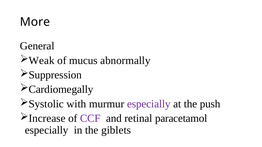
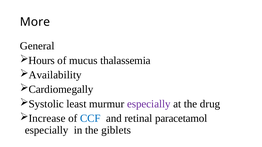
Weak: Weak -> Hours
abnormally: abnormally -> thalassemia
Suppression: Suppression -> Availability
with: with -> least
push: push -> drug
CCF colour: purple -> blue
